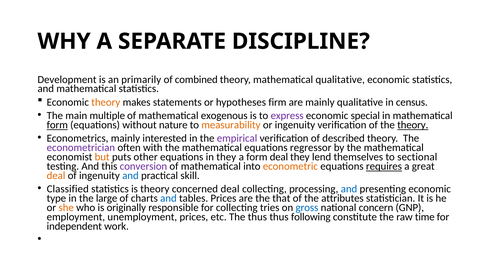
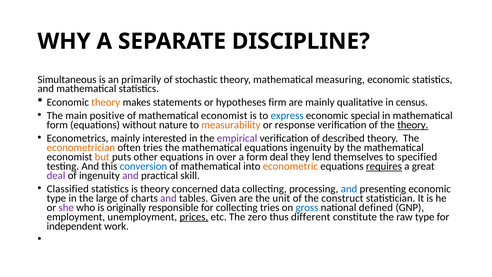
Development: Development -> Simultaneous
combined: combined -> stochastic
mathematical qualitative: qualitative -> measuring
multiple: multiple -> positive
of mathematical exogenous: exogenous -> economist
express colour: purple -> blue
form at (57, 125) underline: present -> none
or ingenuity: ingenuity -> response
econometrician colour: purple -> orange
often with: with -> tries
equations regressor: regressor -> ingenuity
in they: they -> over
sectional: sectional -> specified
conversion colour: purple -> blue
deal at (56, 175) colour: orange -> purple
and at (130, 175) colour: blue -> purple
concerned deal: deal -> data
and at (168, 198) colour: blue -> purple
tables Prices: Prices -> Given
that: that -> unit
attributes: attributes -> construct
she colour: orange -> purple
concern: concern -> defined
prices at (194, 217) underline: none -> present
The thus: thus -> zero
following: following -> different
raw time: time -> type
